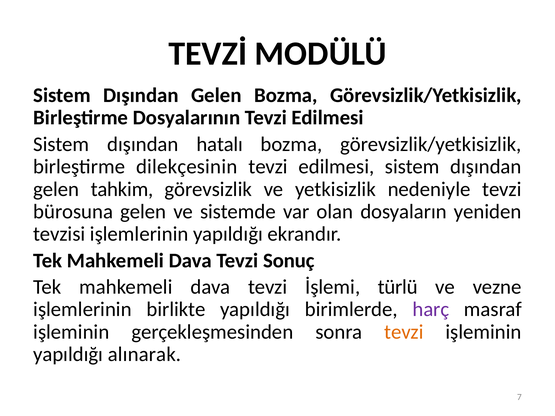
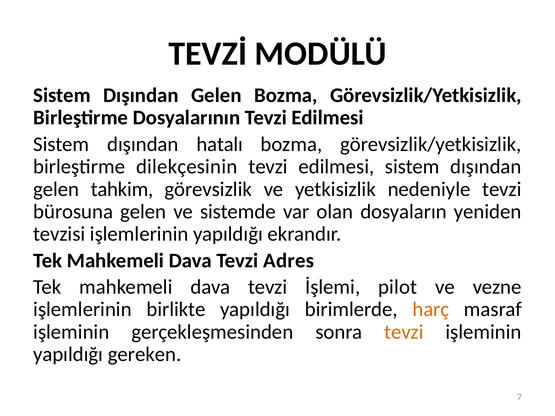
Sonuç: Sonuç -> Adres
türlü: türlü -> pilot
harç colour: purple -> orange
alınarak: alınarak -> gereken
